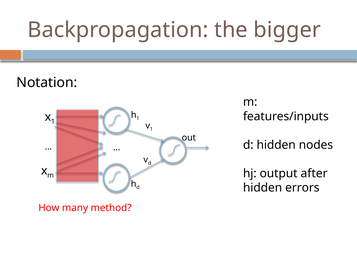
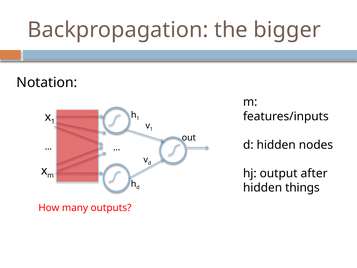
errors: errors -> things
method: method -> outputs
